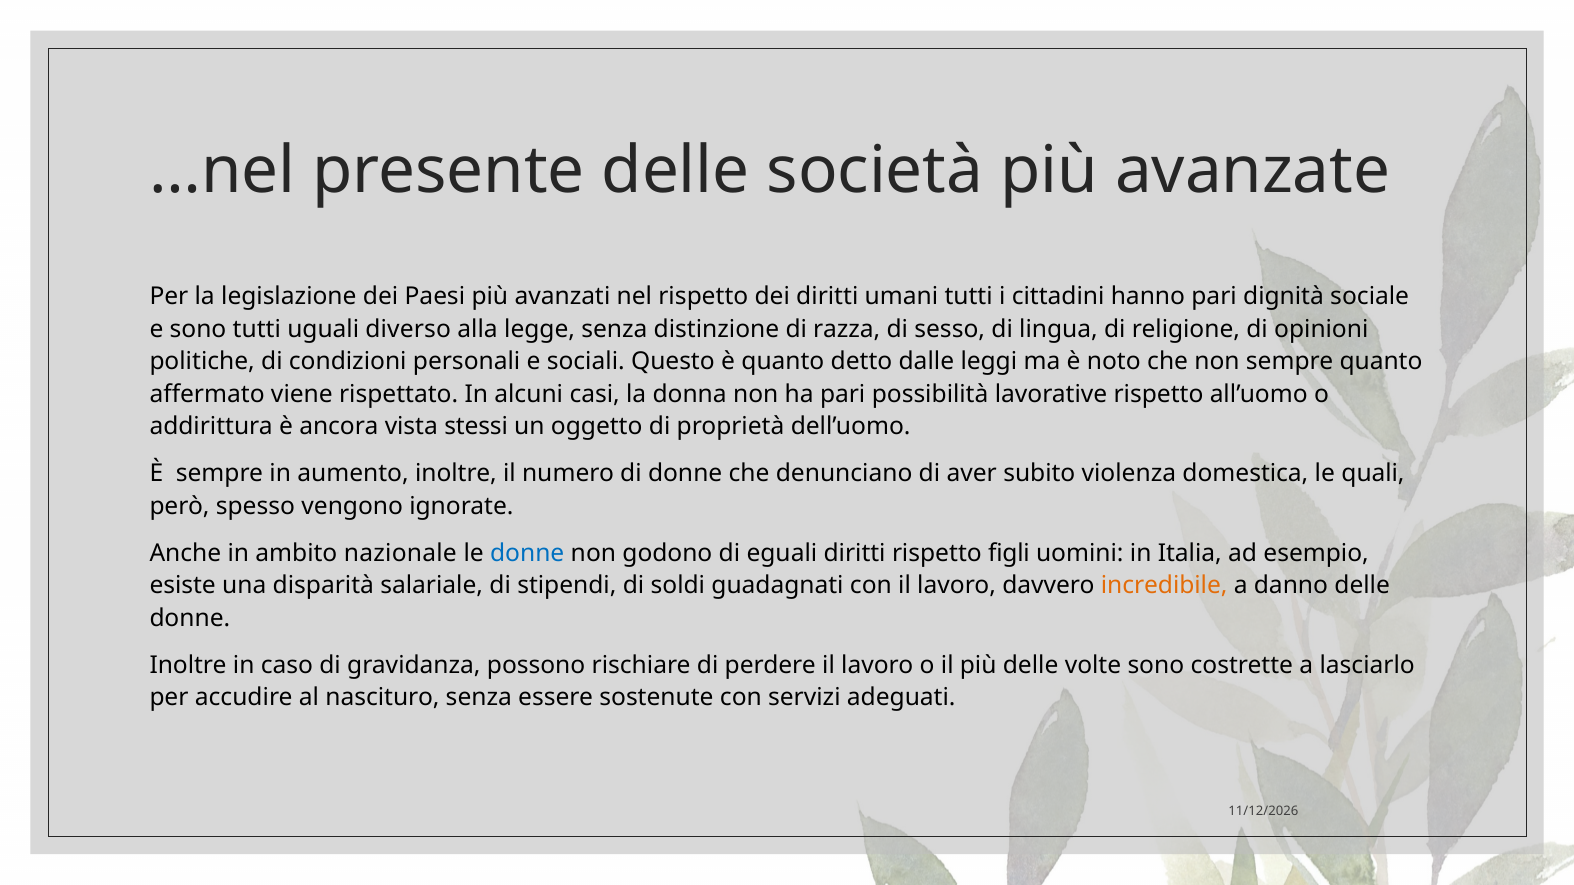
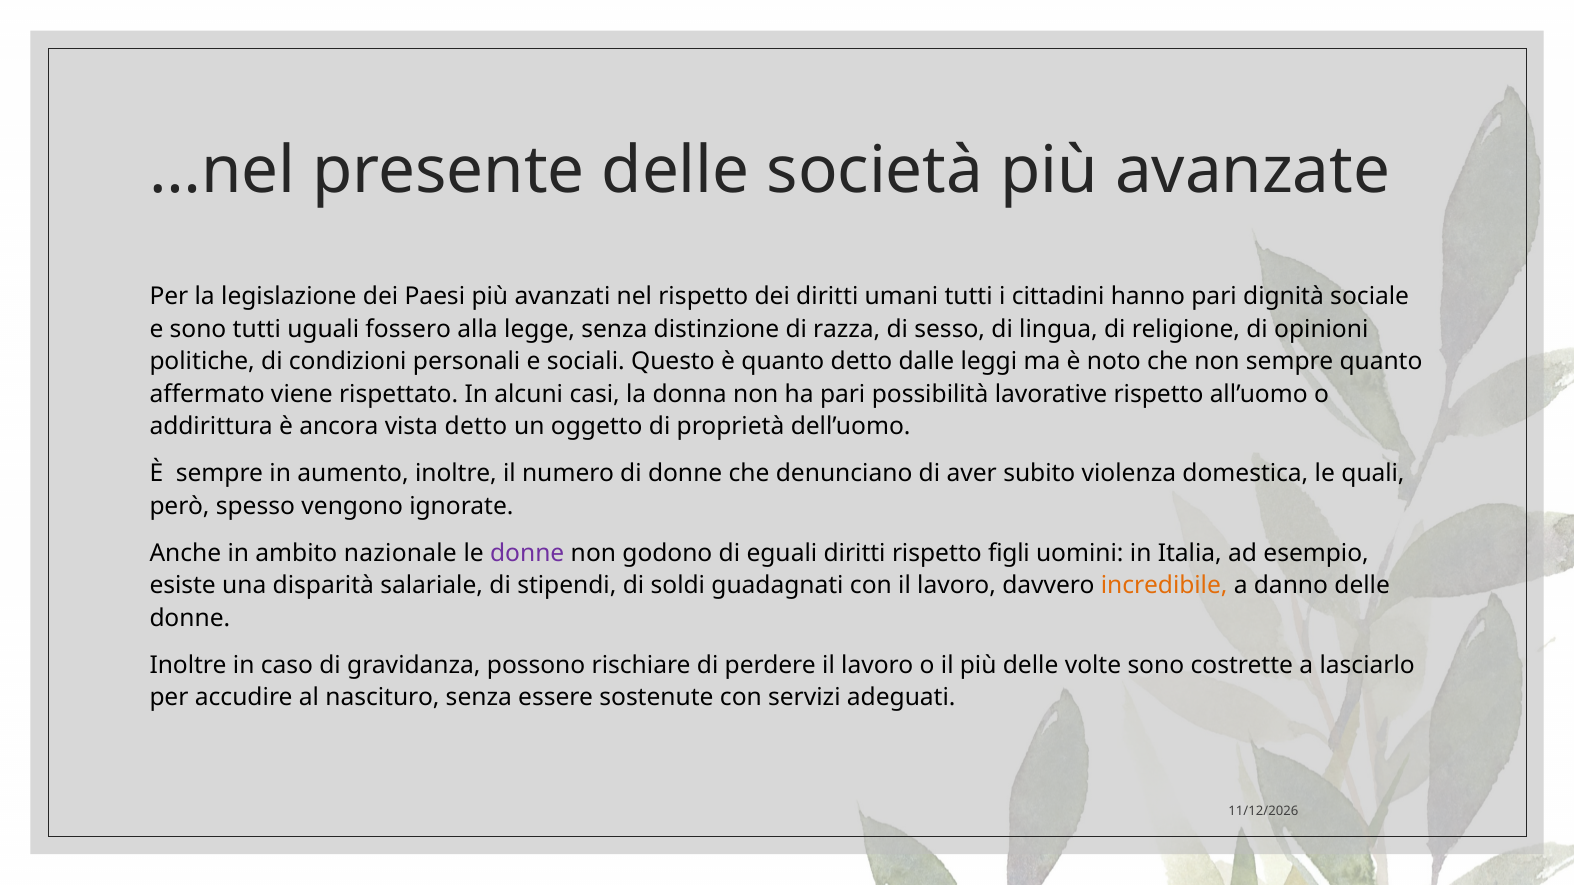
diverso: diverso -> fossero
vista stessi: stessi -> detto
donne at (527, 553) colour: blue -> purple
